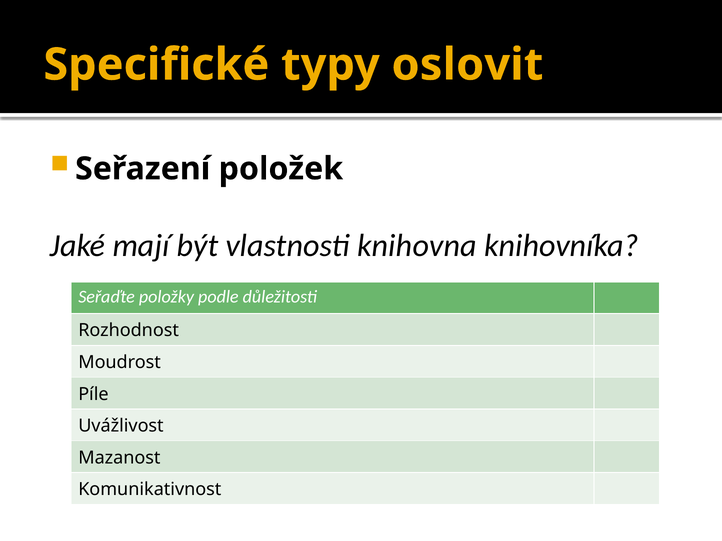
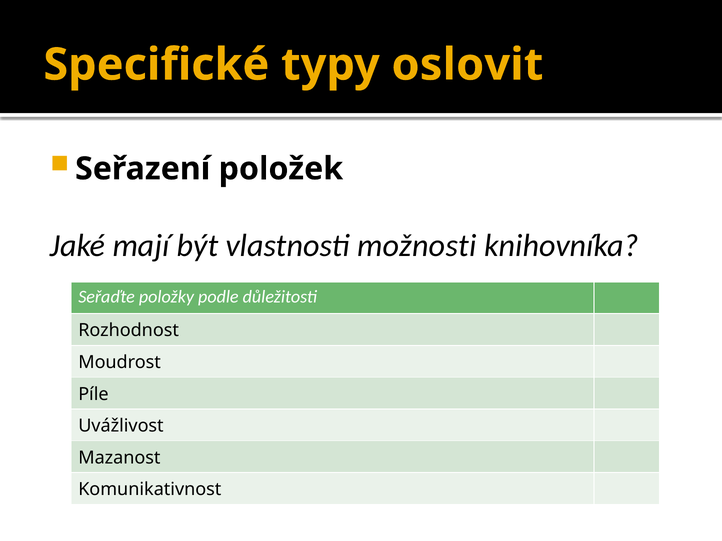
knihovna: knihovna -> možnosti
